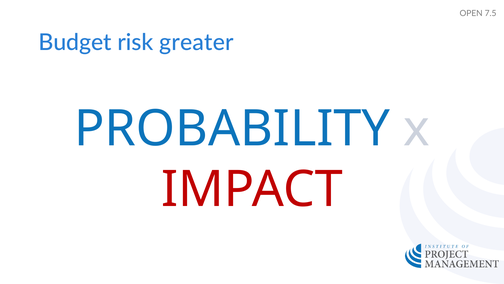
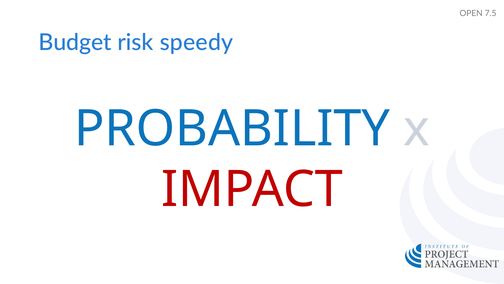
greater: greater -> speedy
